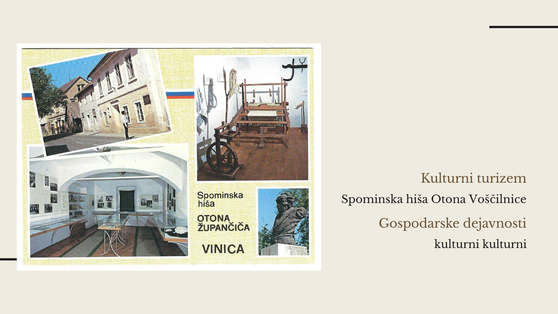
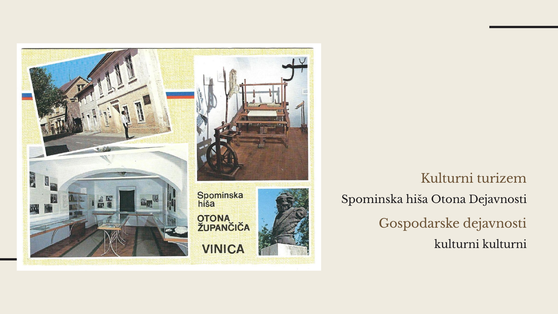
Otona Voščilnice: Voščilnice -> Dejavnosti
